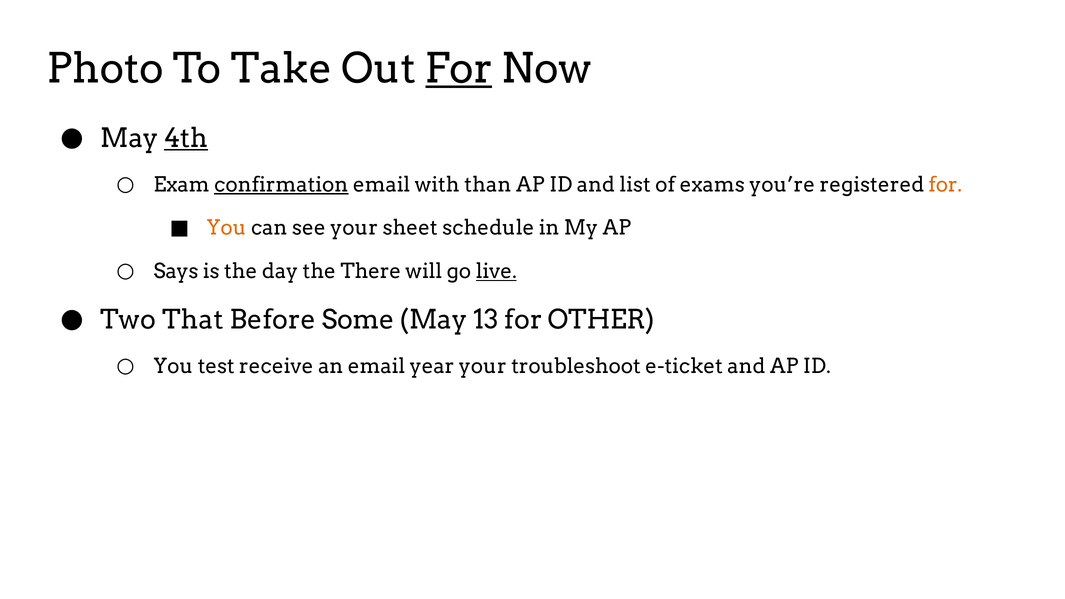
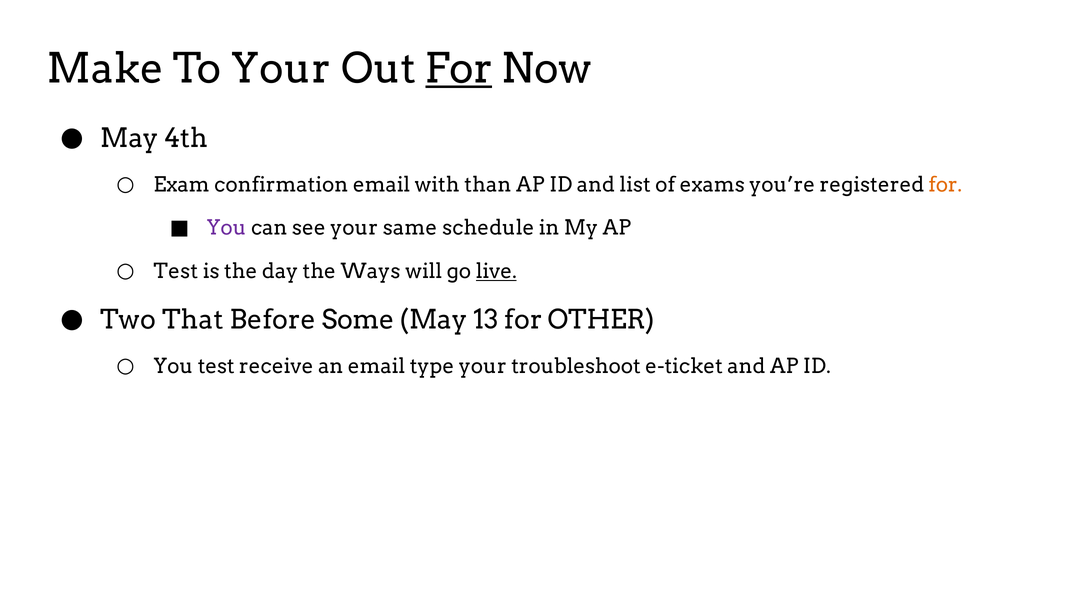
Photo: Photo -> Make
To Take: Take -> Your
4th underline: present -> none
confirmation underline: present -> none
You at (227, 228) colour: orange -> purple
sheet: sheet -> same
Says at (176, 272): Says -> Test
There: There -> Ways
year: year -> type
